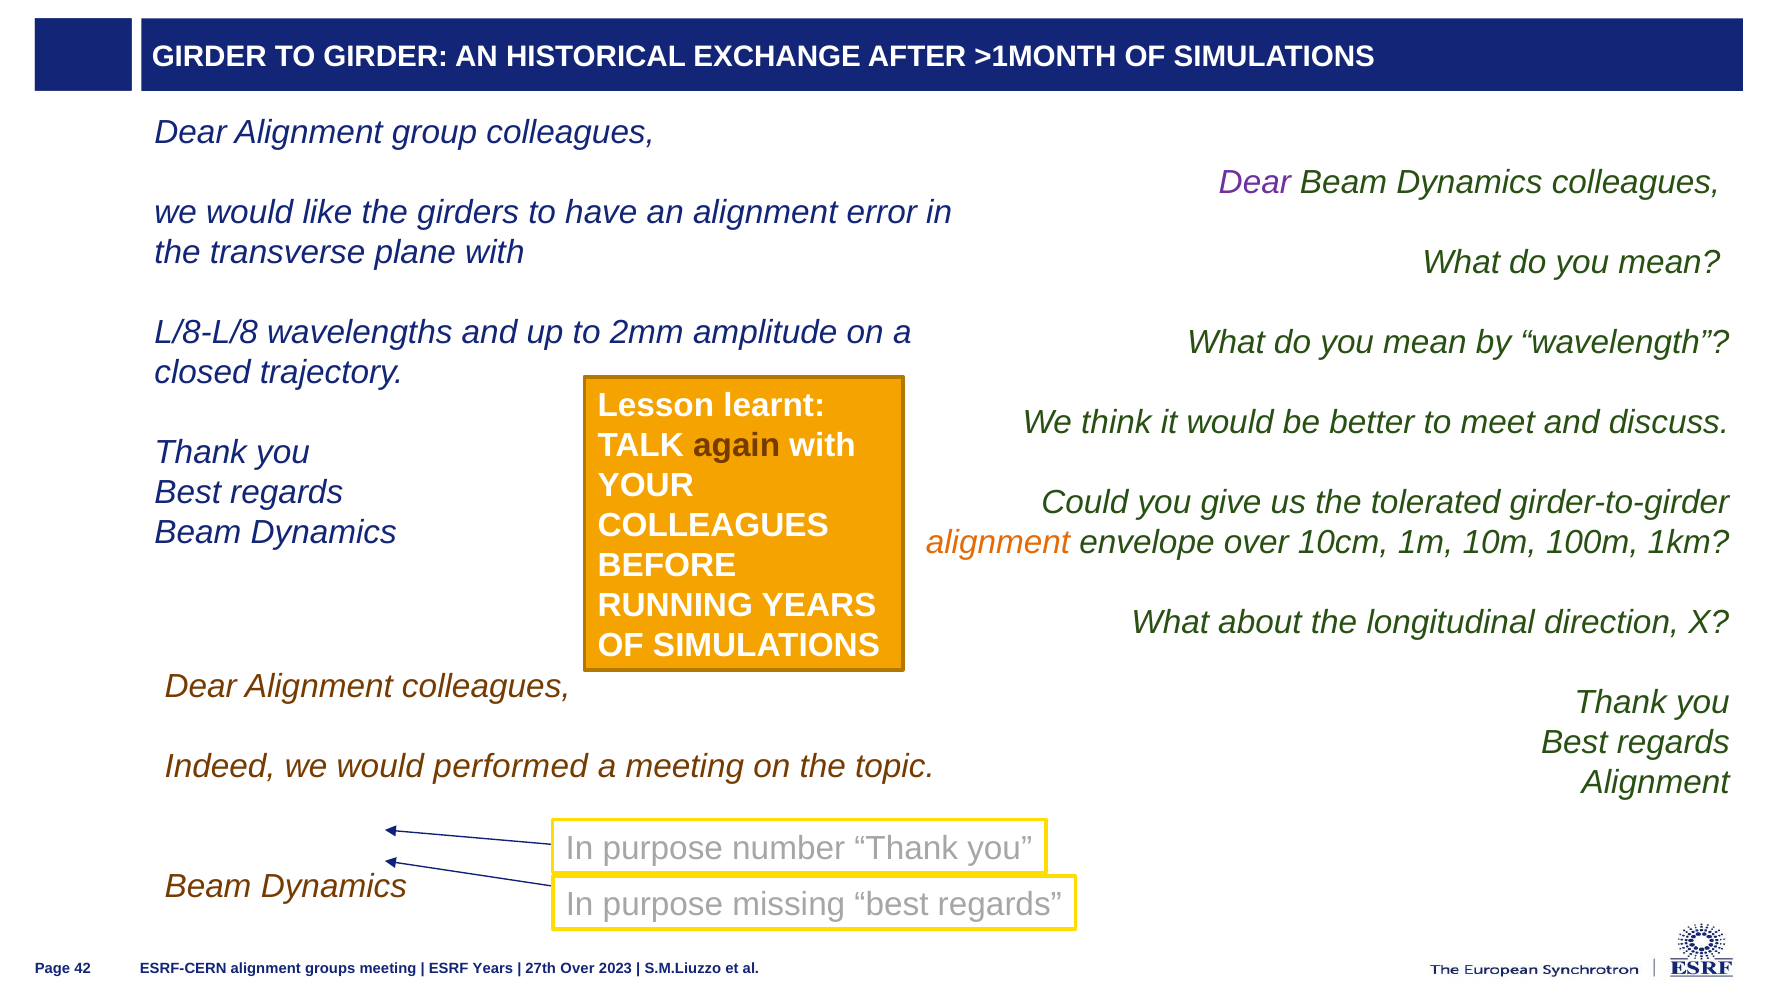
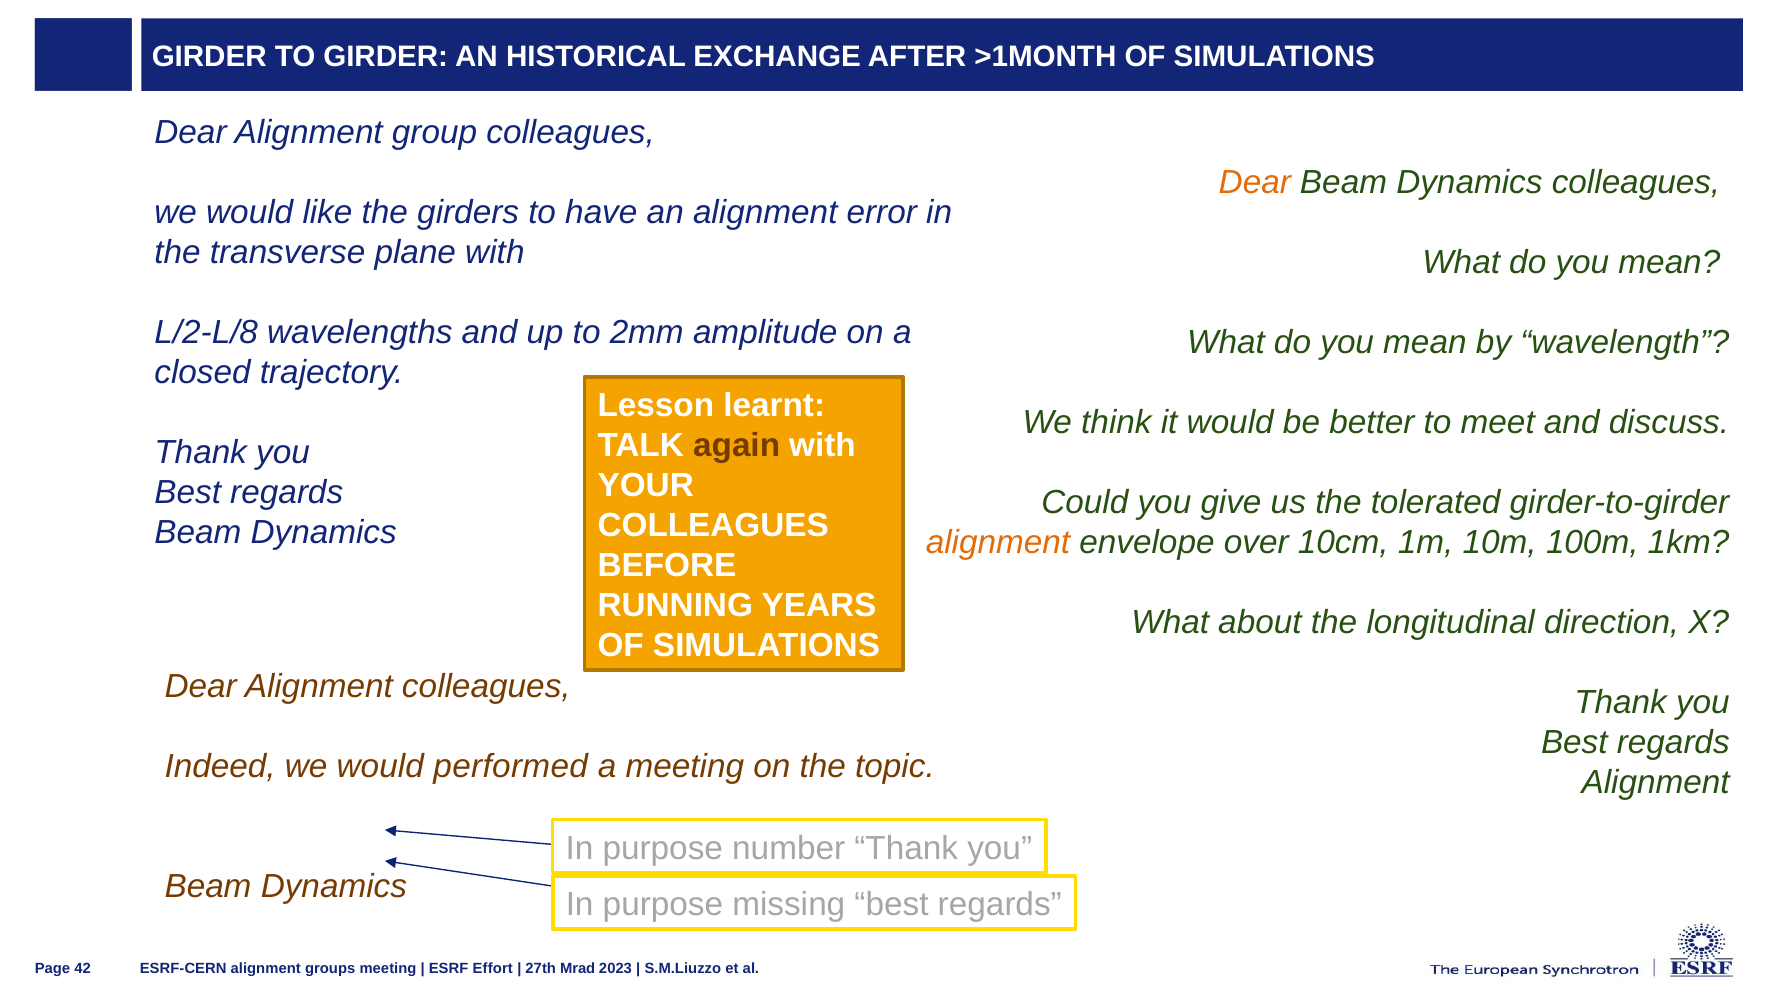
Dear at (1255, 182) colour: purple -> orange
L/8-L/8: L/8-L/8 -> L/2-L/8
ESRF Years: Years -> Effort
27th Over: Over -> Mrad
